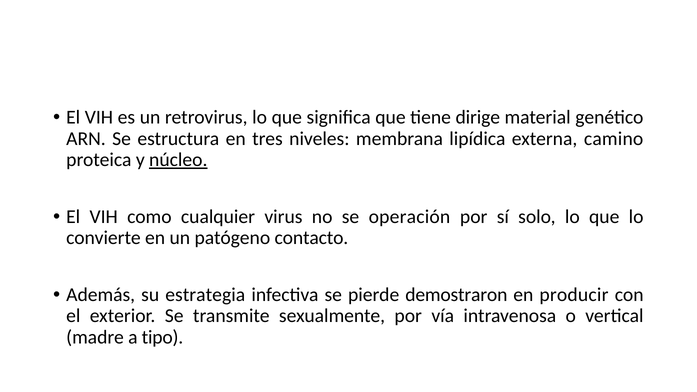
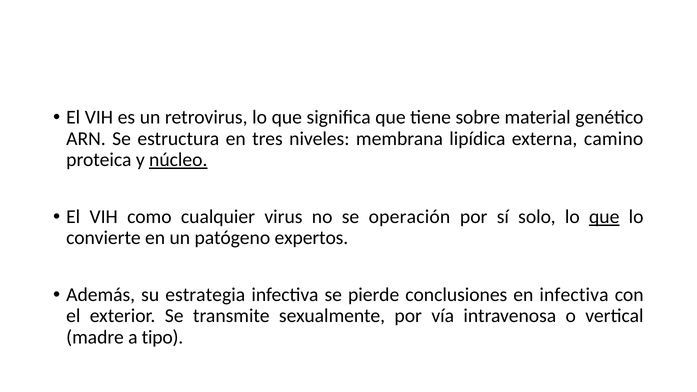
dirige: dirige -> sobre
que at (604, 217) underline: none -> present
contacto: contacto -> expertos
demostraron: demostraron -> conclusiones
en producir: producir -> infectiva
